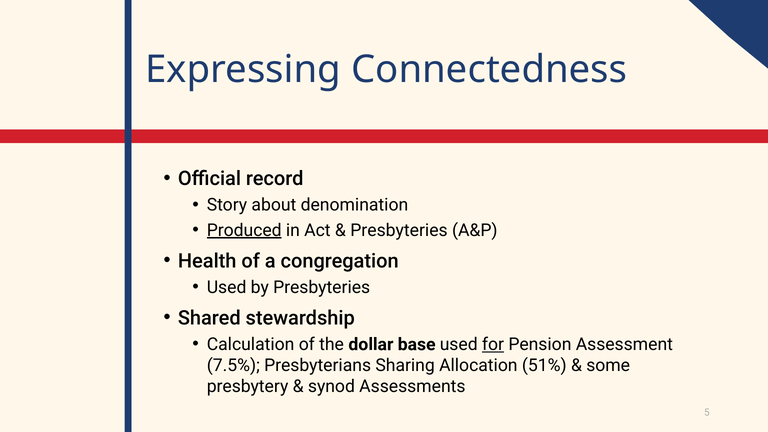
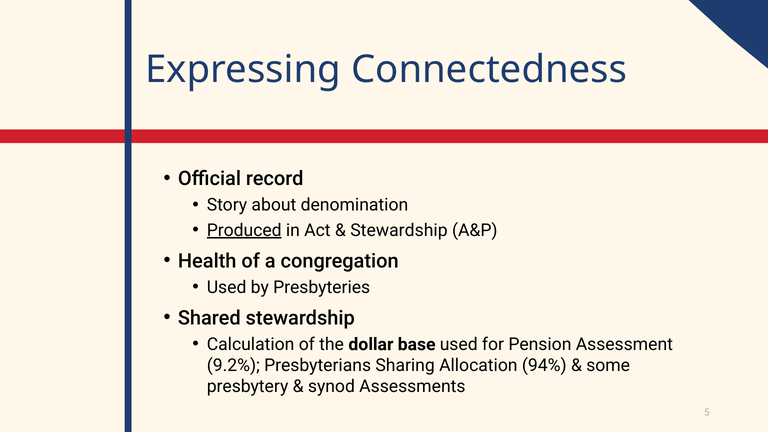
Presbyteries at (399, 230): Presbyteries -> Stewardship
for underline: present -> none
7.5%: 7.5% -> 9.2%
51%: 51% -> 94%
